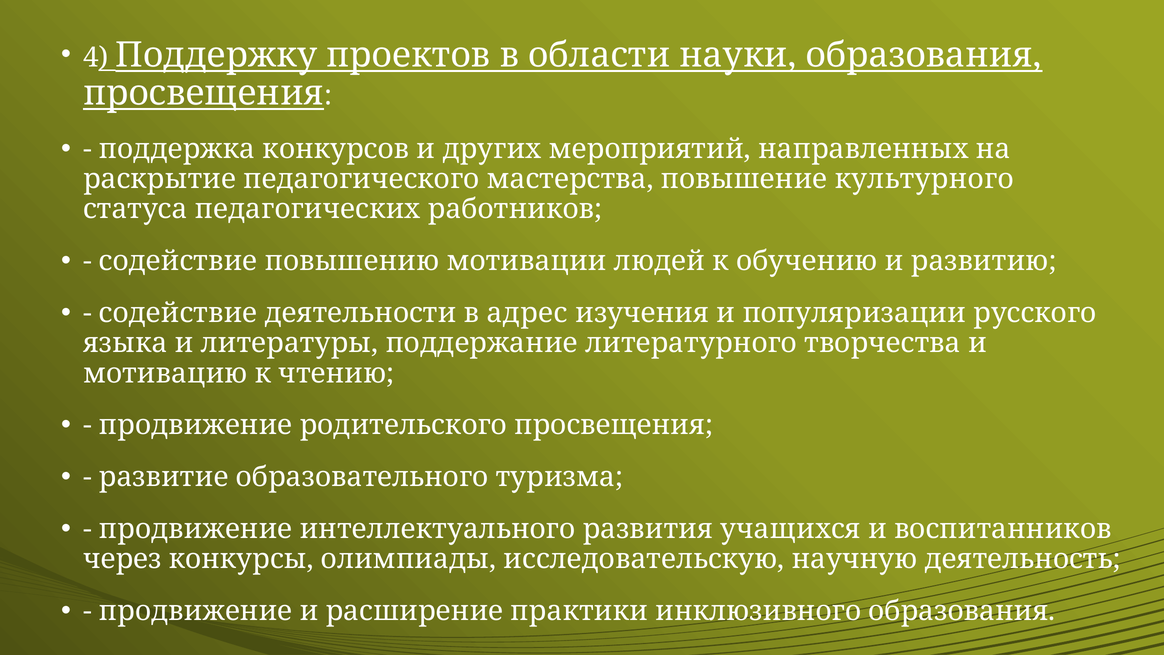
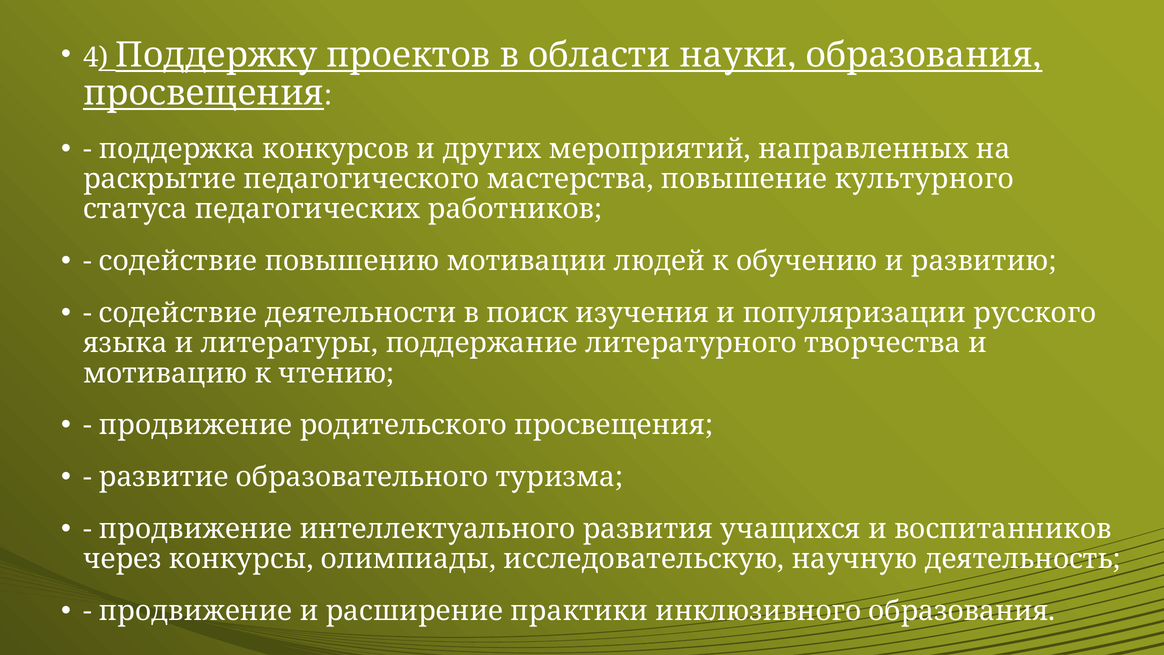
адрес: адрес -> поиск
